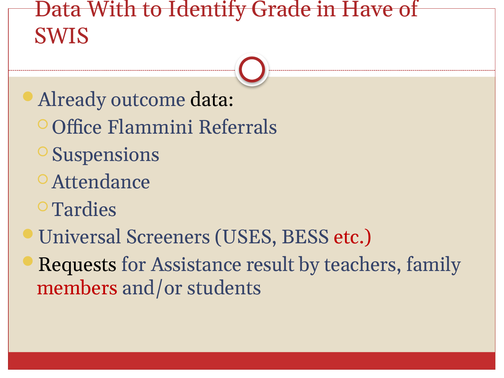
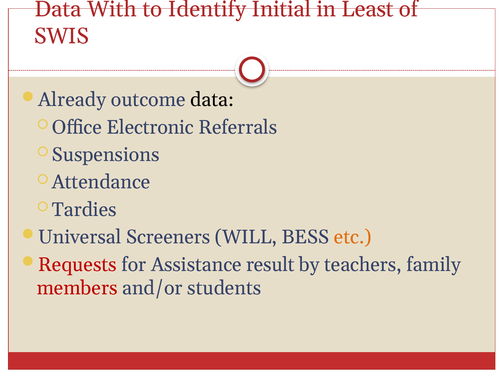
Grade: Grade -> Initial
Have: Have -> Least
Flammini: Flammini -> Electronic
USES: USES -> WILL
etc colour: red -> orange
Requests colour: black -> red
